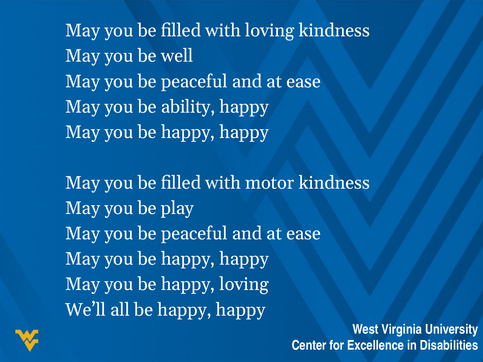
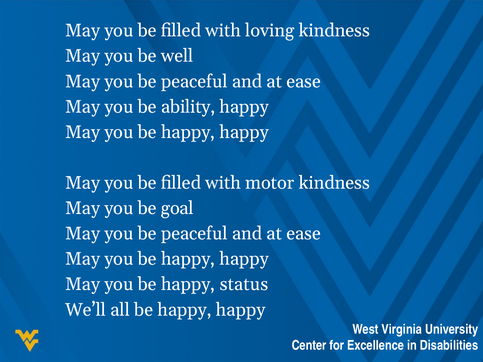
play: play -> goal
happy loving: loving -> status
